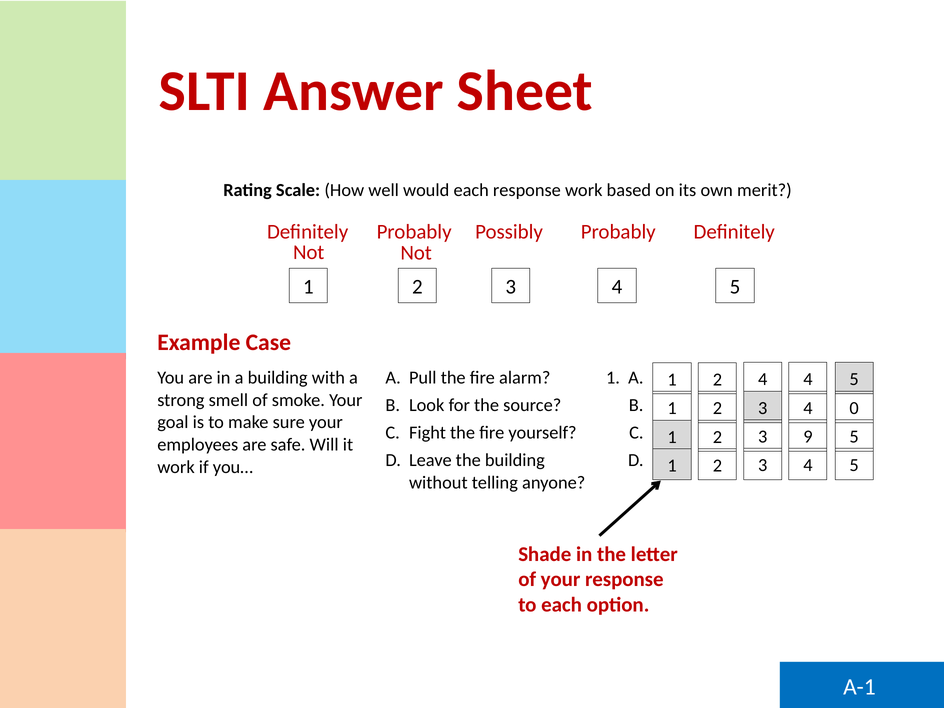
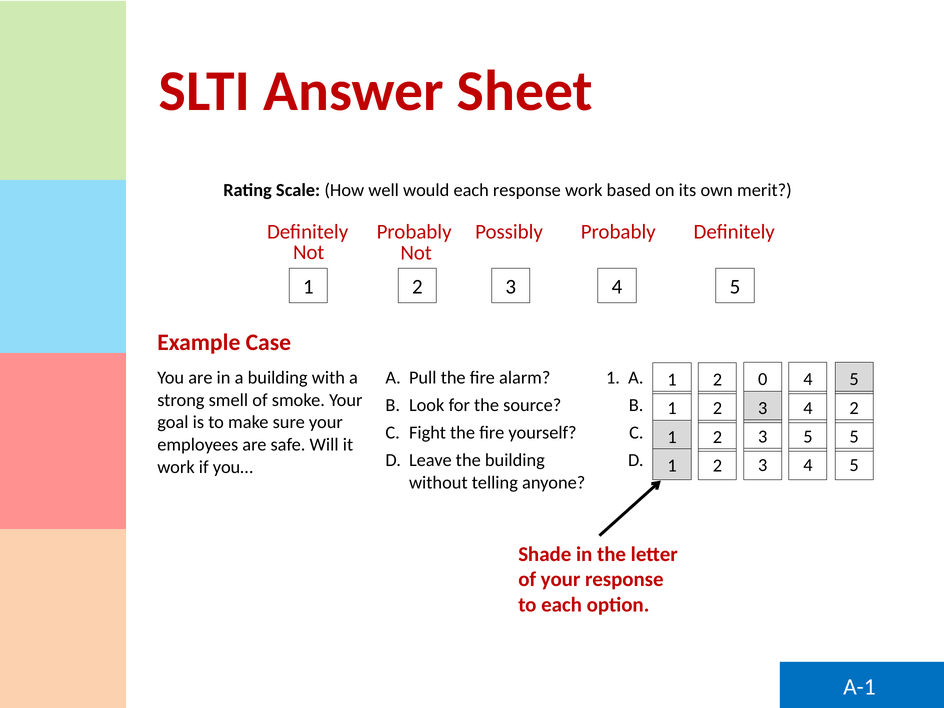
2 4: 4 -> 0
4 0: 0 -> 2
9 at (808, 437): 9 -> 5
